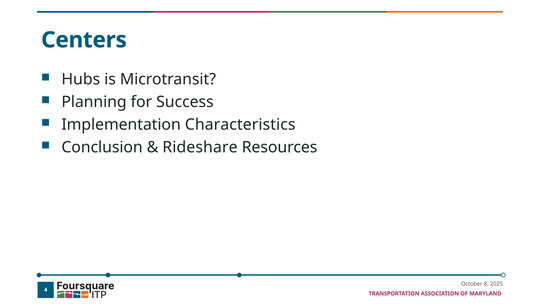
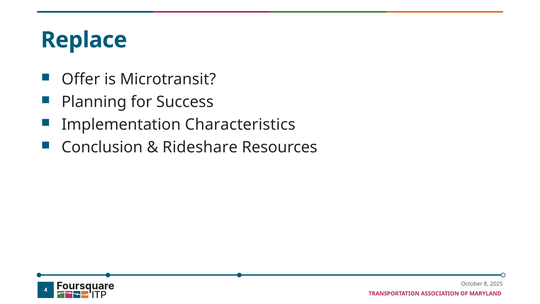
Centers: Centers -> Replace
Hubs: Hubs -> Offer
